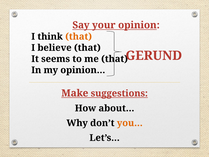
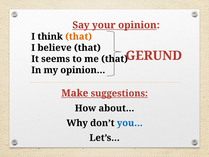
you… colour: orange -> blue
